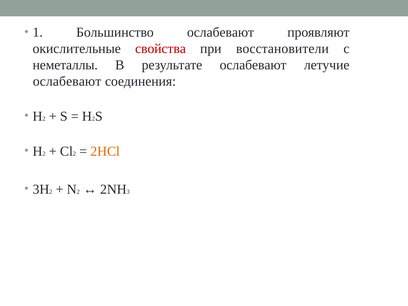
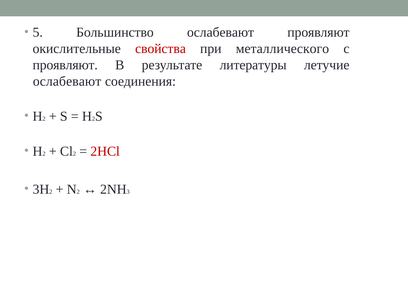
1: 1 -> 5
восстановители: восстановители -> металлического
неметаллы at (65, 65): неметаллы -> проявляют
результате ослабевают: ослабевают -> литературы
2HCl colour: orange -> red
